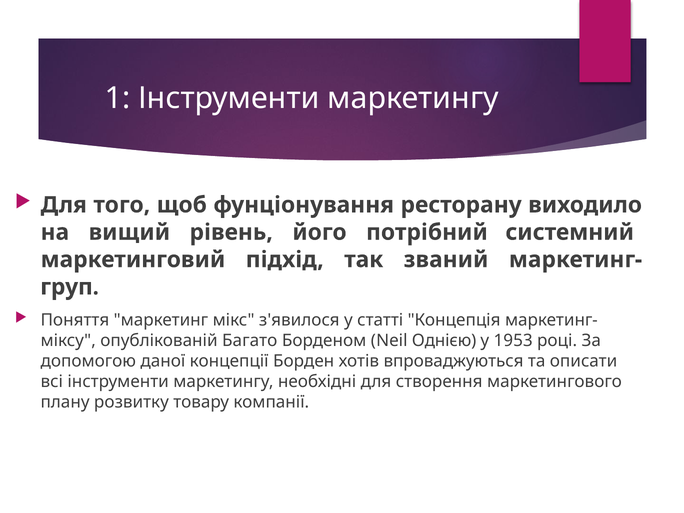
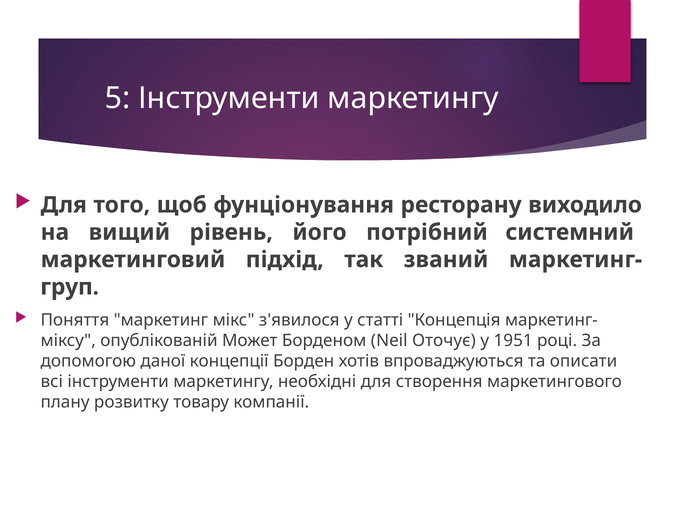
1: 1 -> 5
Багато: Багато -> Может
Однією: Однією -> Оточує
1953: 1953 -> 1951
